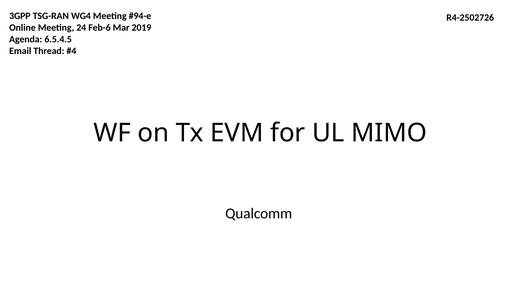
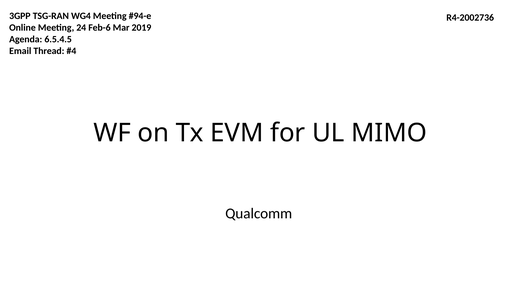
R4-2502726: R4-2502726 -> R4-2002736
